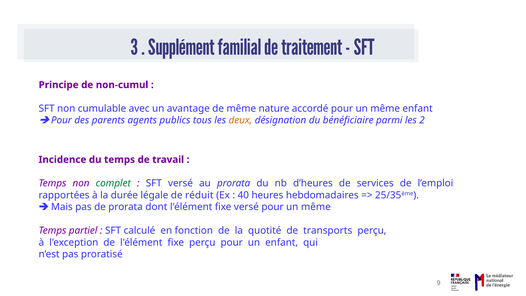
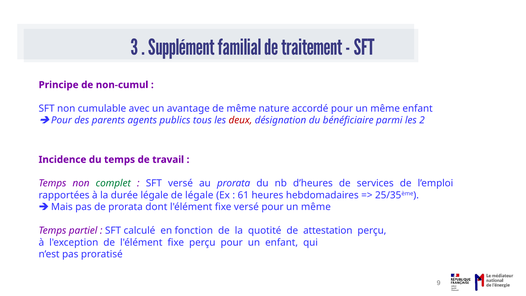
deux colour: orange -> red
de réduit: réduit -> légale
40: 40 -> 61
transports: transports -> attestation
